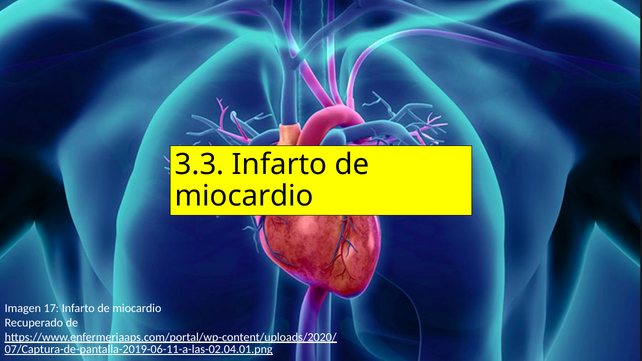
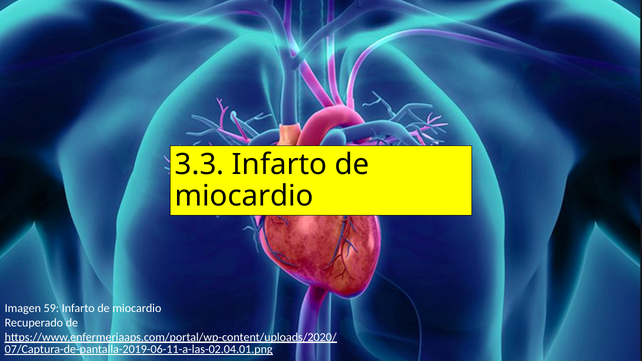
17: 17 -> 59
